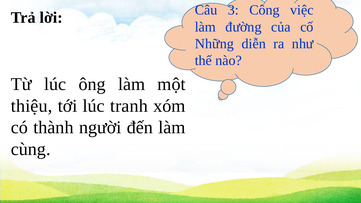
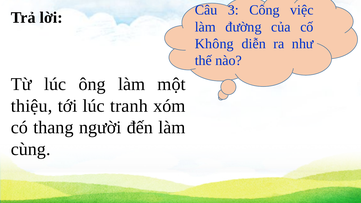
Những: Những -> Không
thành: thành -> thang
